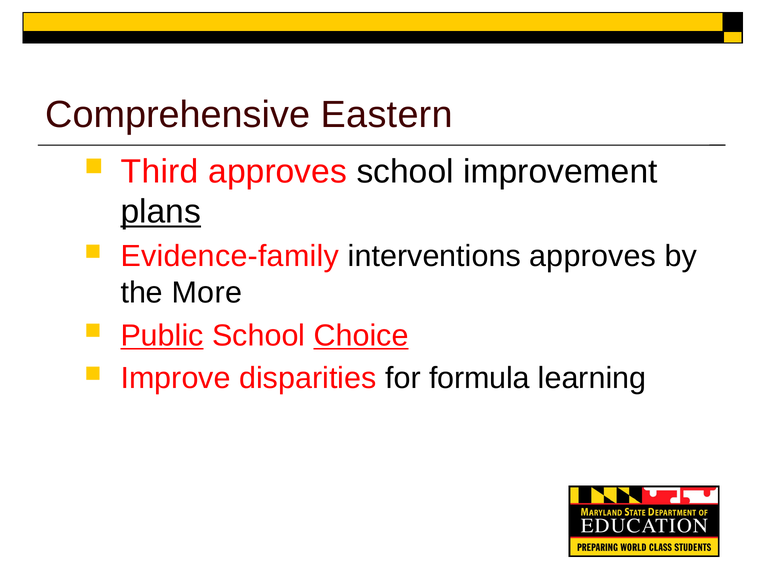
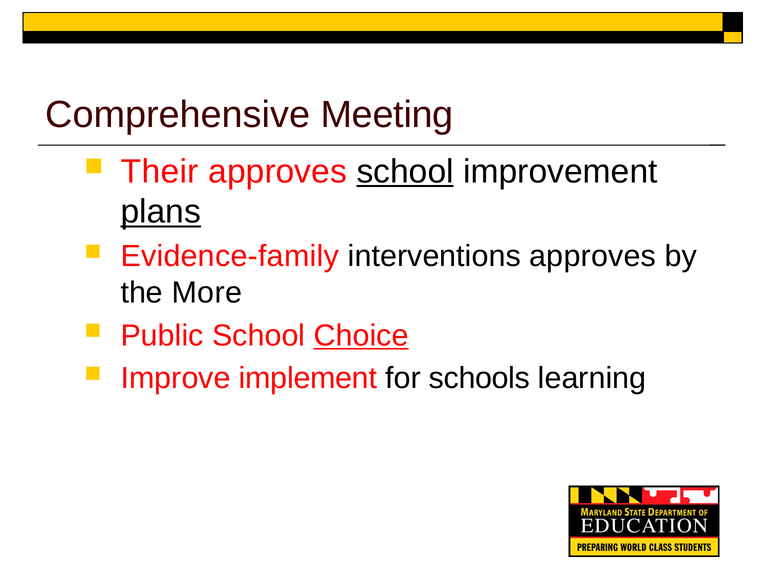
Eastern: Eastern -> Meeting
Third: Third -> Their
school at (405, 171) underline: none -> present
Public underline: present -> none
disparities: disparities -> implement
formula: formula -> schools
